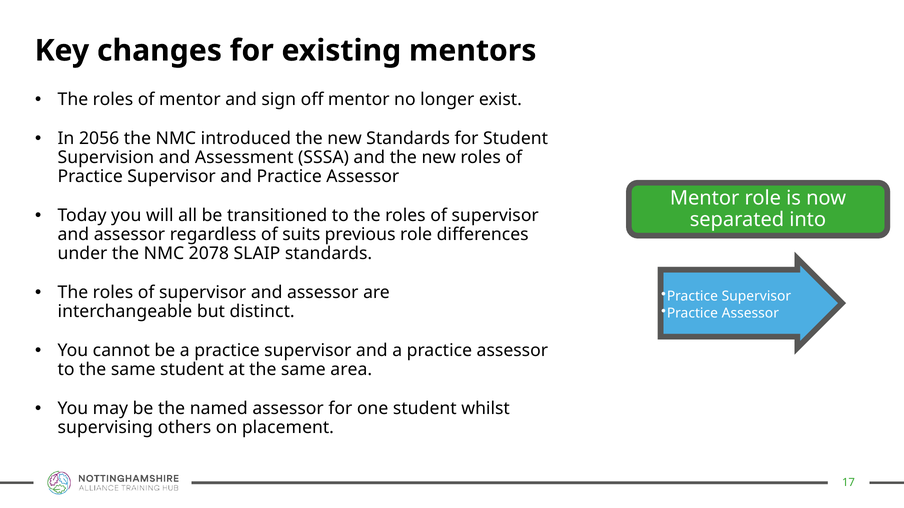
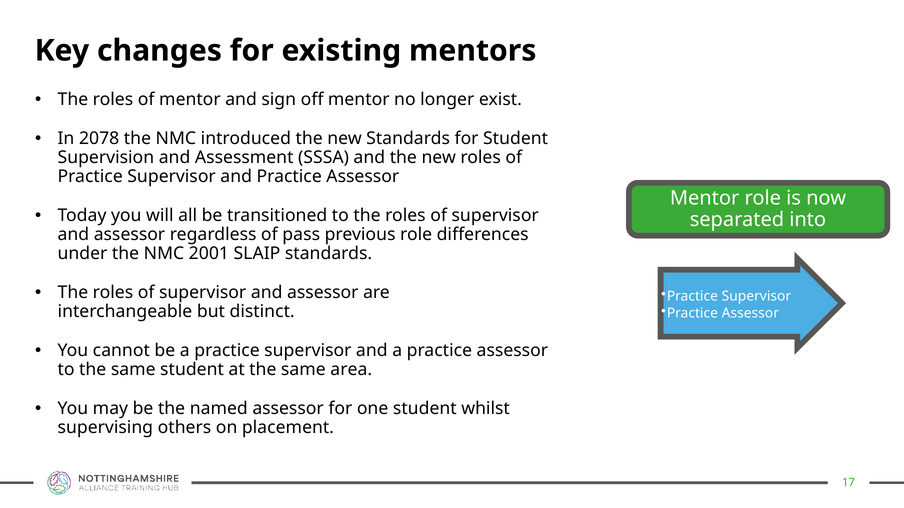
2056: 2056 -> 2078
suits: suits -> pass
2078: 2078 -> 2001
